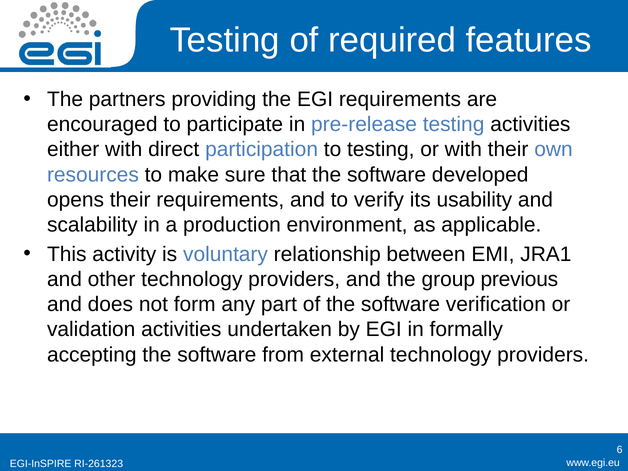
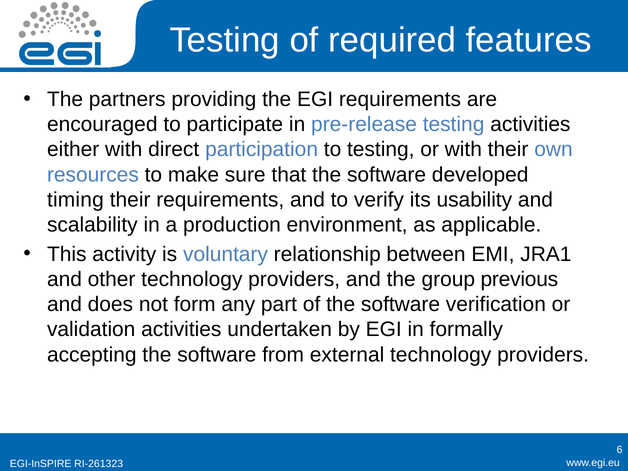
opens: opens -> timing
